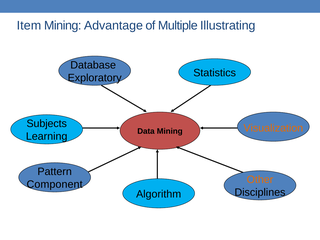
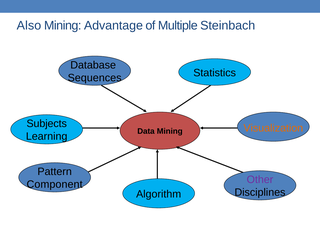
Item: Item -> Also
Illustrating: Illustrating -> Steinbach
Exploratory: Exploratory -> Sequences
Other colour: orange -> purple
